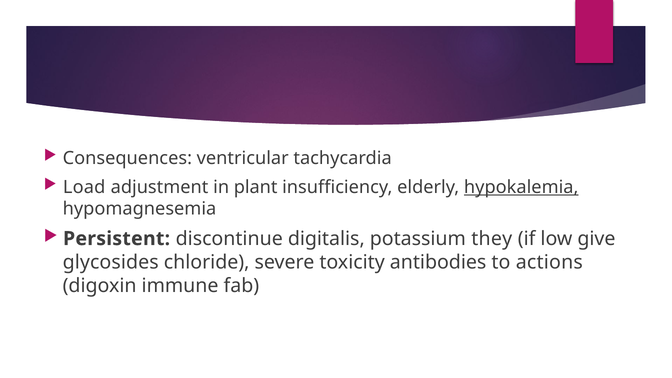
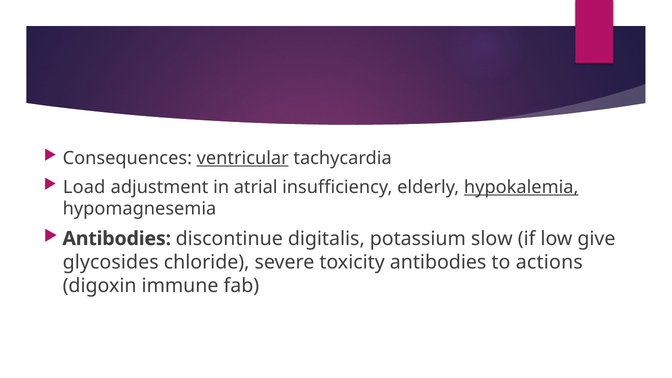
ventricular underline: none -> present
plant: plant -> atrial
Persistent at (117, 239): Persistent -> Antibodies
they: they -> slow
